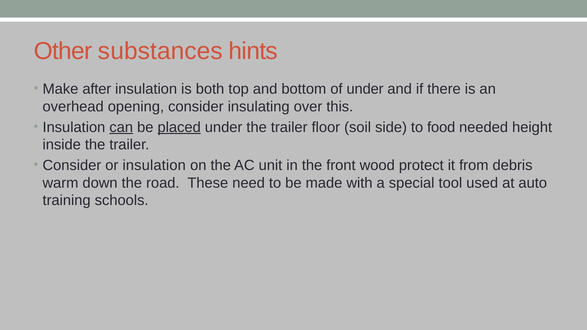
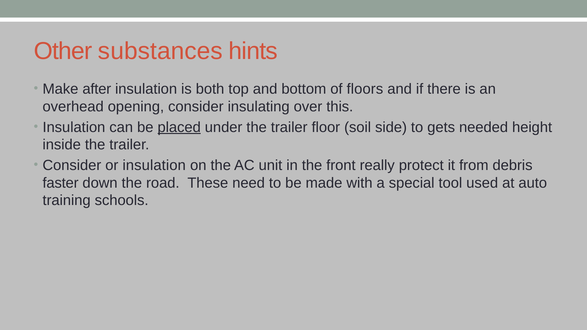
of under: under -> floors
can underline: present -> none
food: food -> gets
wood: wood -> really
warm: warm -> faster
